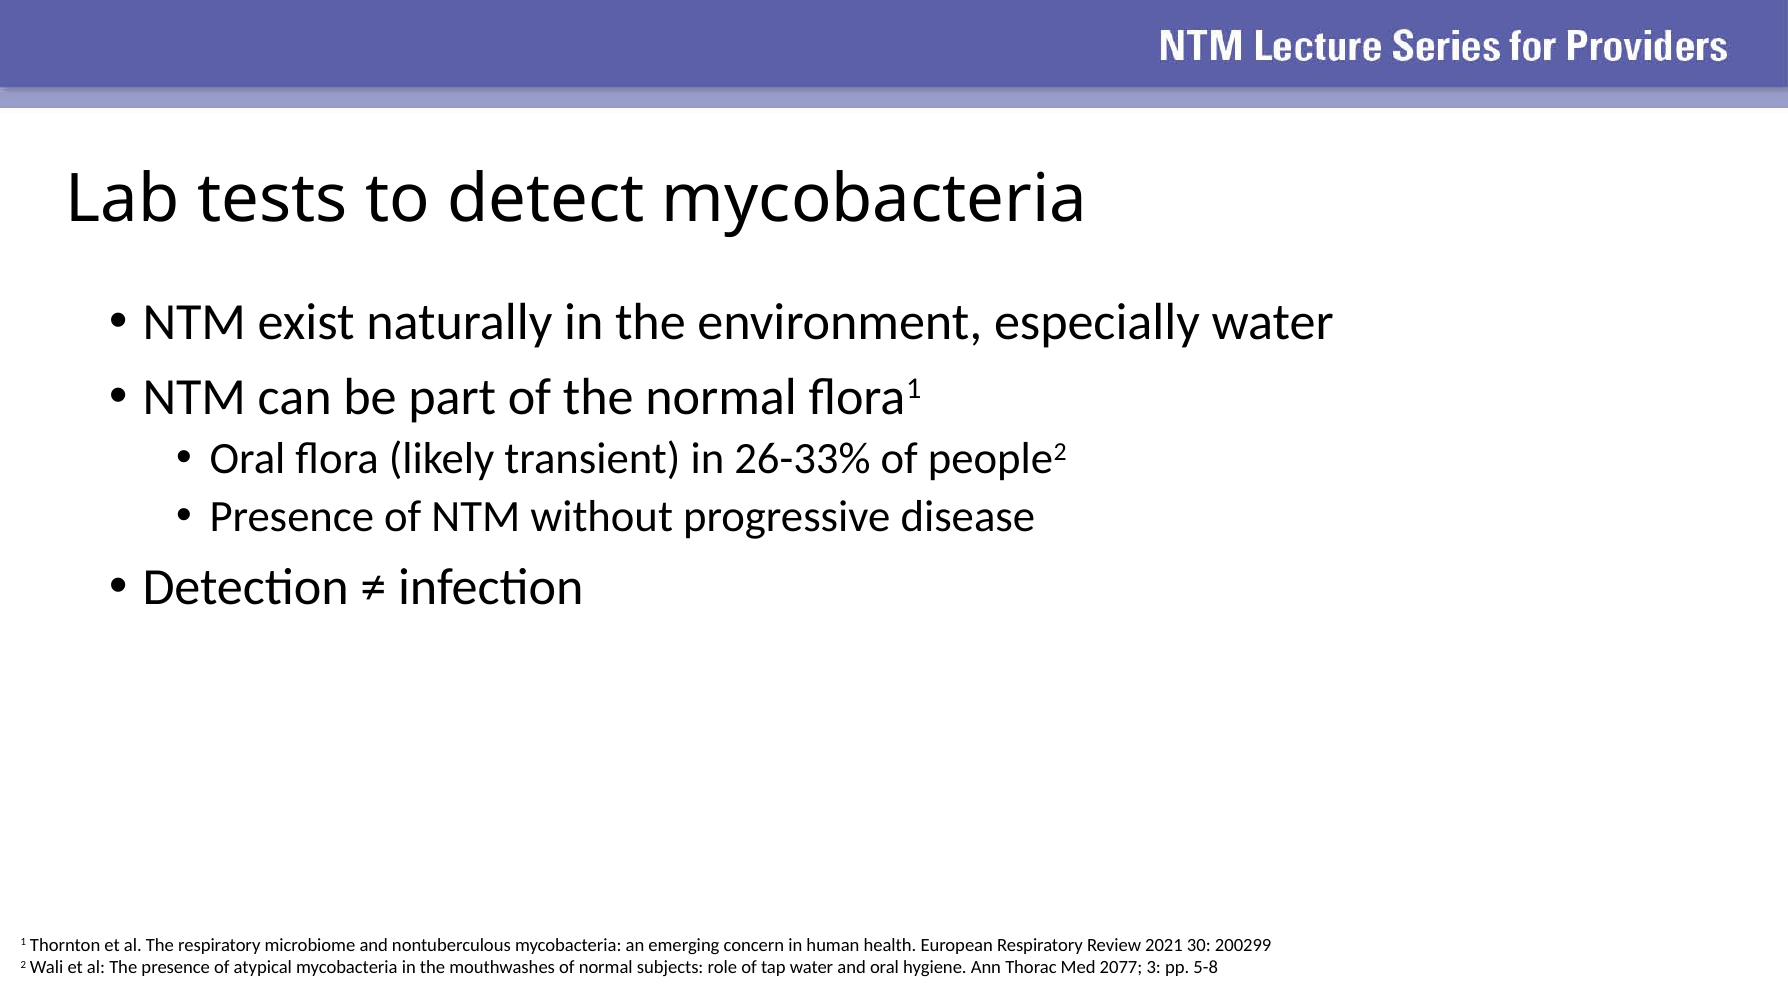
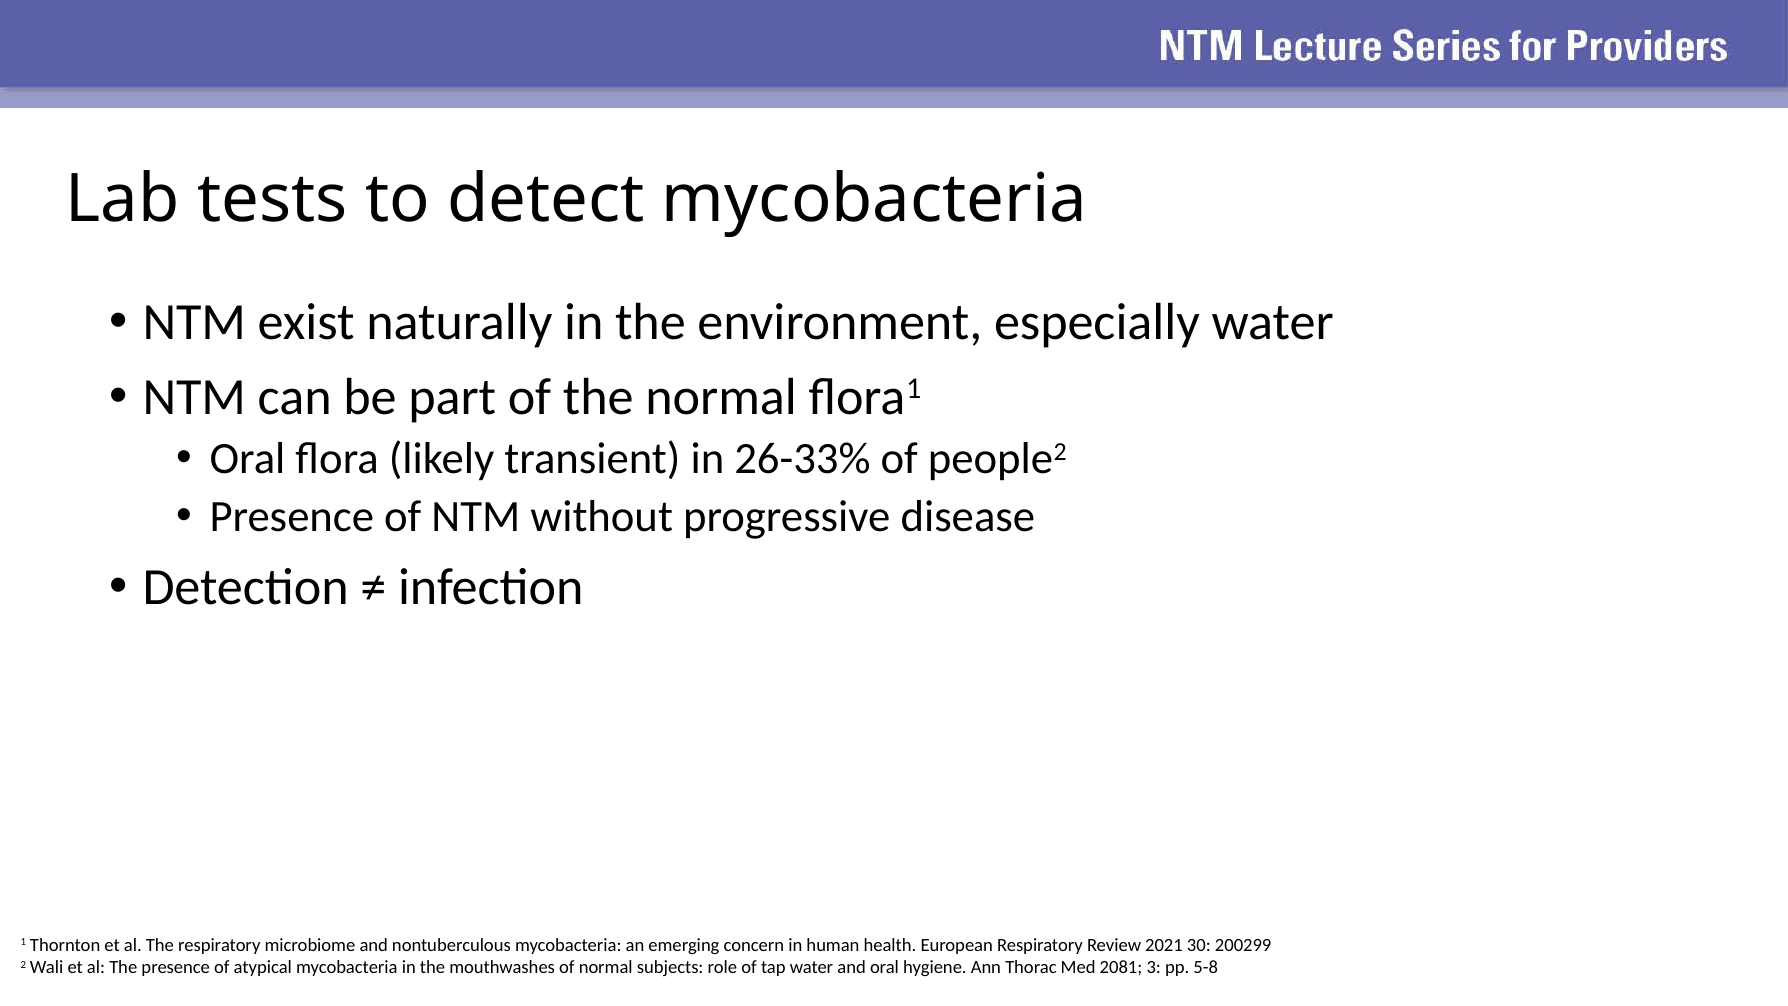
2077: 2077 -> 2081
